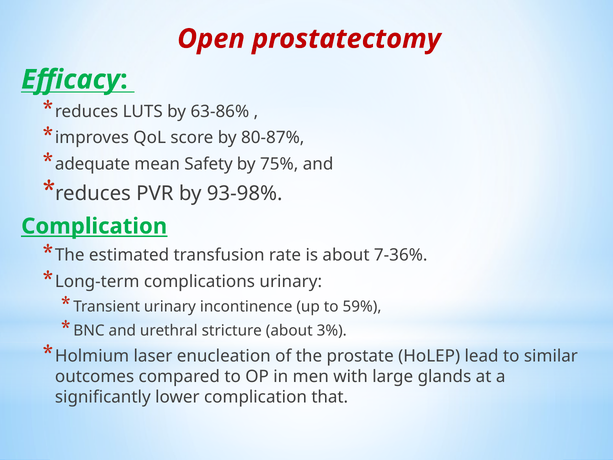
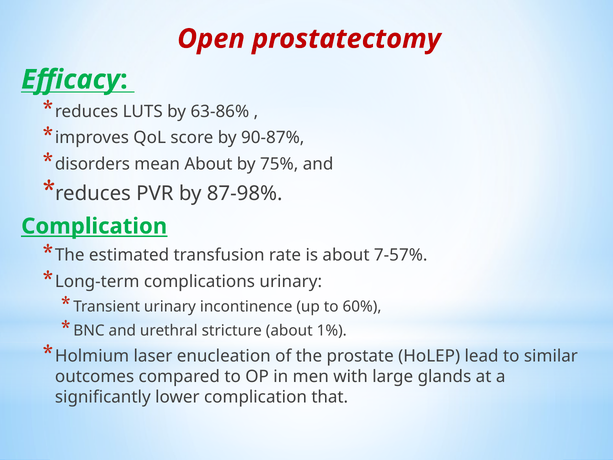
80-87%: 80-87% -> 90-87%
adequate: adequate -> disorders
mean Safety: Safety -> About
93-98%: 93-98% -> 87-98%
7-36%: 7-36% -> 7-57%
59%: 59% -> 60%
3%: 3% -> 1%
